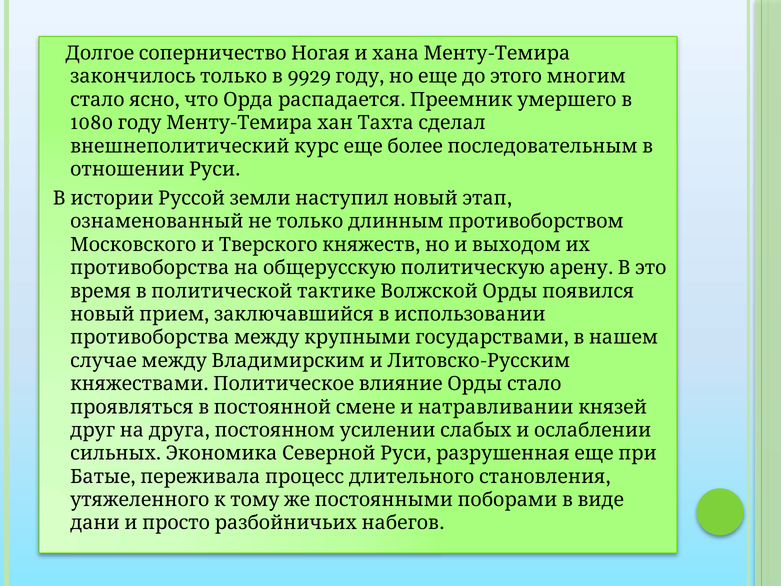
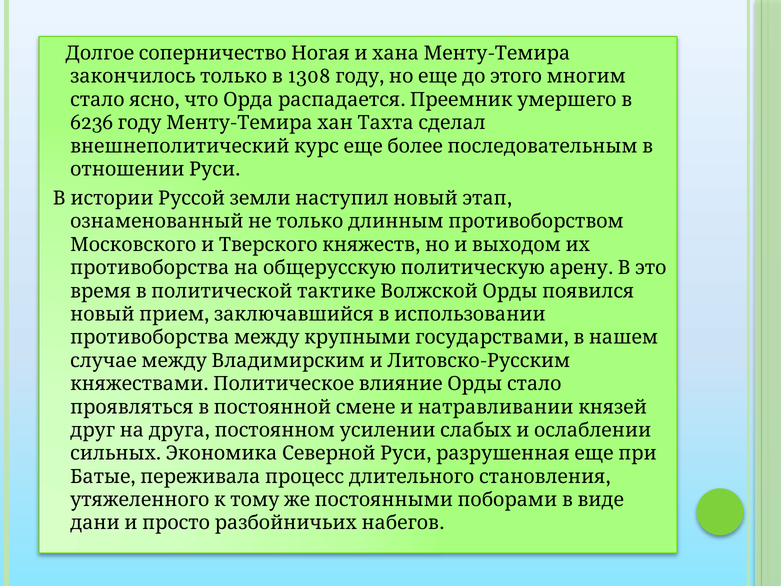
9929: 9929 -> 1308
1080: 1080 -> 6236
